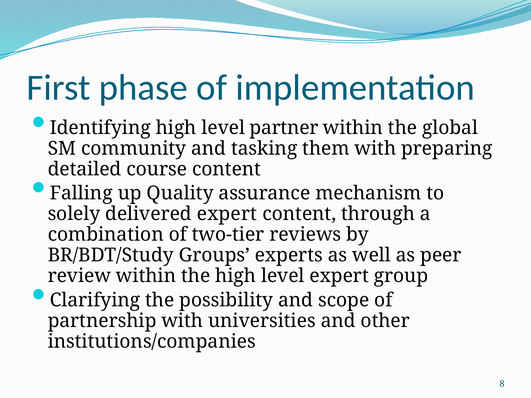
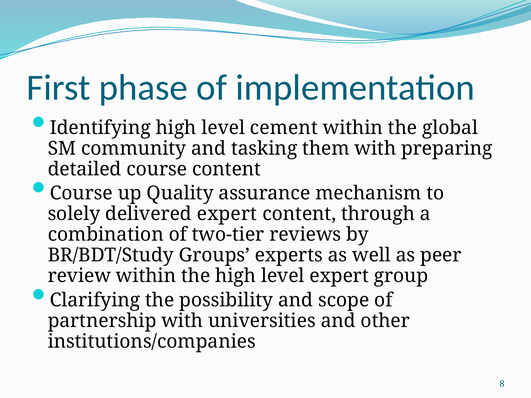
partner: partner -> cement
Falling at (81, 193): Falling -> Course
